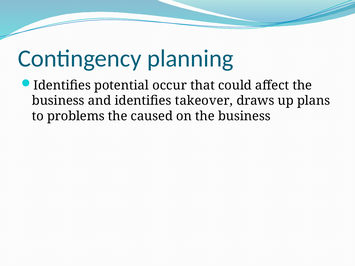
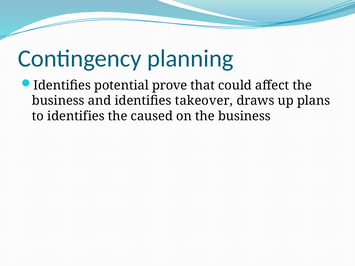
occur: occur -> prove
to problems: problems -> identifies
